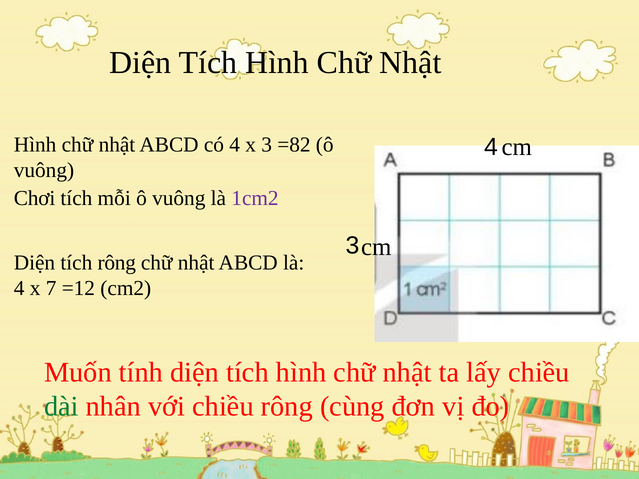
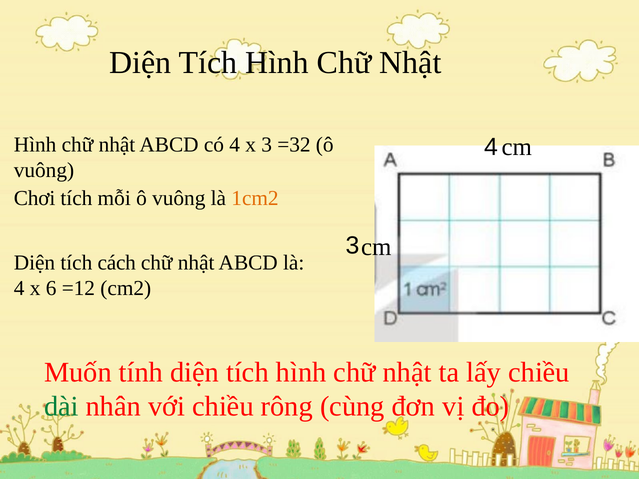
=82: =82 -> =32
1cm2 colour: purple -> orange
tích rông: rông -> cách
7: 7 -> 6
